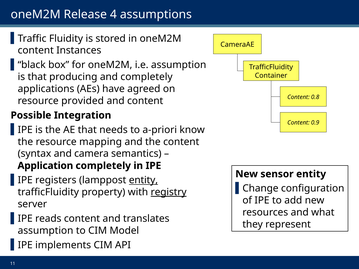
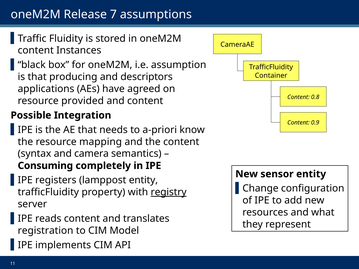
4: 4 -> 7
and completely: completely -> descriptors
Application: Application -> Consuming
entity at (143, 180) underline: present -> none
assumption at (46, 231): assumption -> registration
